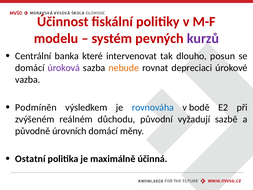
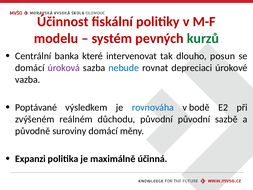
kurzů colour: purple -> green
nebude colour: orange -> blue
Podmíněn: Podmíněn -> Poptávané
původní vyžadují: vyžadují -> původní
úrovních: úrovních -> suroviny
Ostatní: Ostatní -> Expanzi
